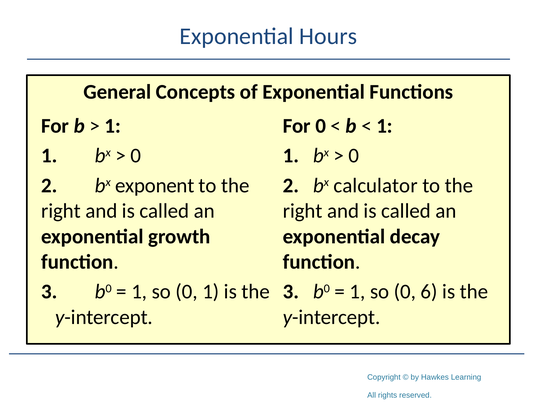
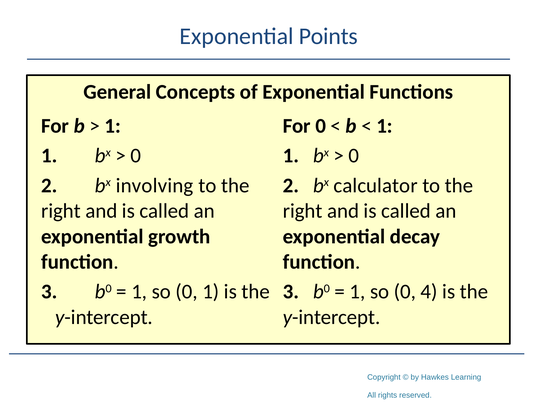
Hours: Hours -> Points
exponent: exponent -> involving
6: 6 -> 4
